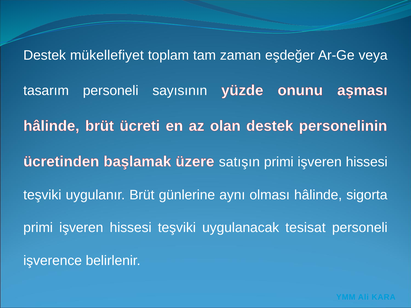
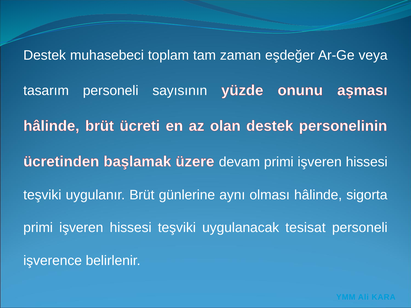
mükellefiyet: mükellefiyet -> muhasebeci
satışın: satışın -> devam
